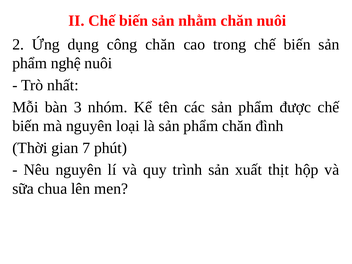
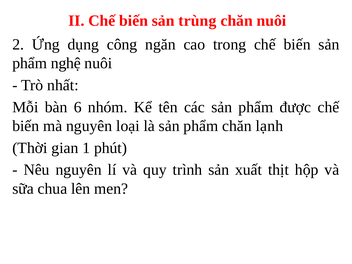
nhằm: nhằm -> trùng
công chăn: chăn -> ngăn
3: 3 -> 6
đình: đình -> lạnh
7: 7 -> 1
